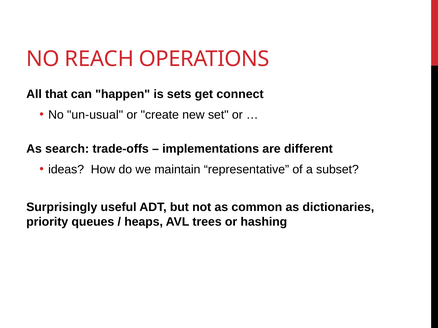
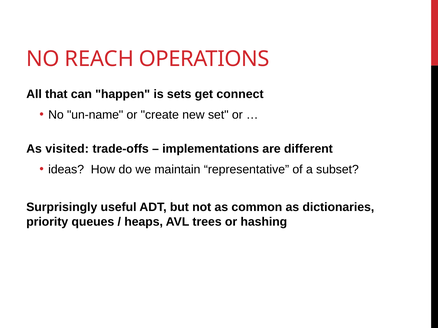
un-usual: un-usual -> un-name
search: search -> visited
